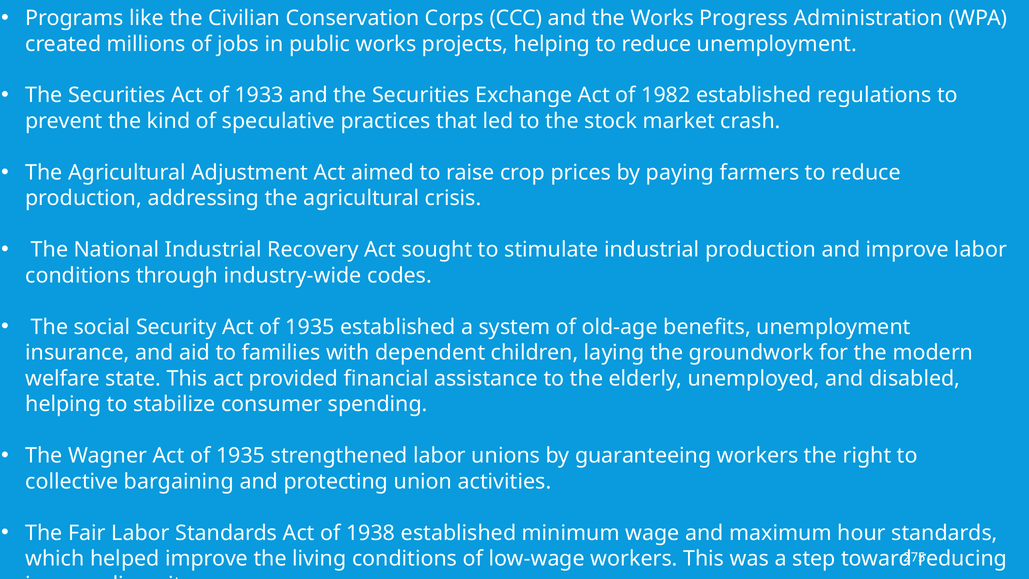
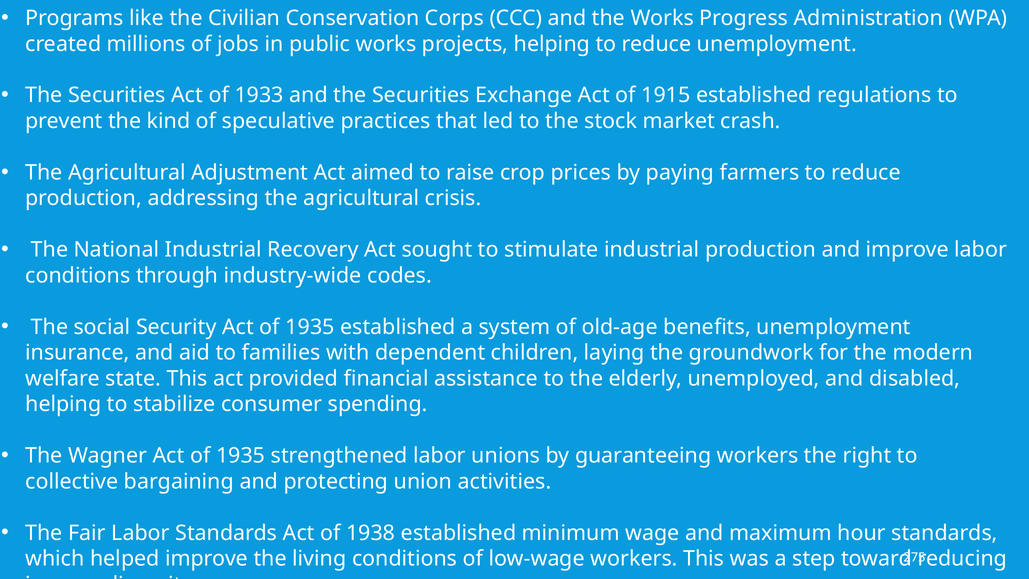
1982: 1982 -> 1915
